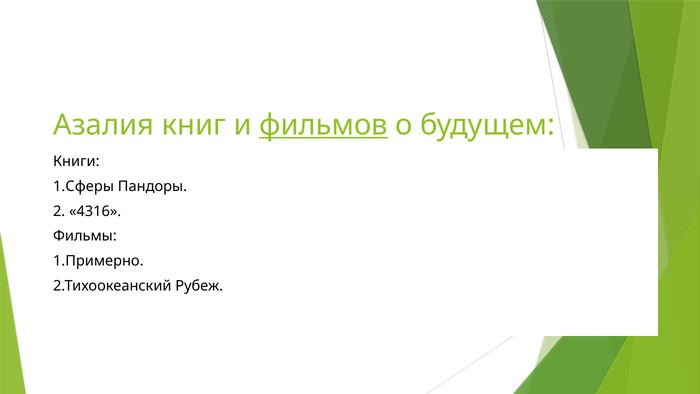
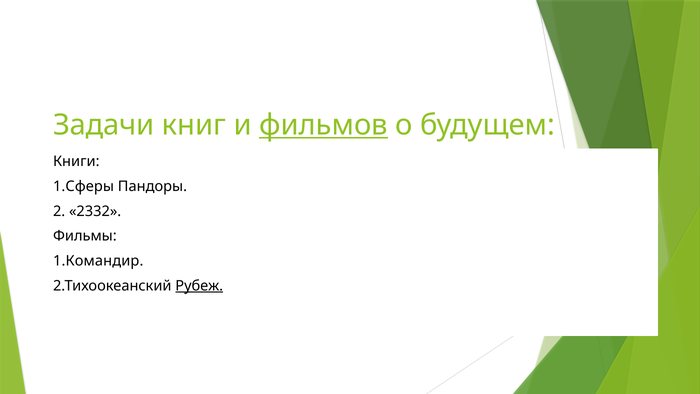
Азалия: Азалия -> Задачи
4316: 4316 -> 2332
1.Примерно: 1.Примерно -> 1.Командир
Рубеж underline: none -> present
